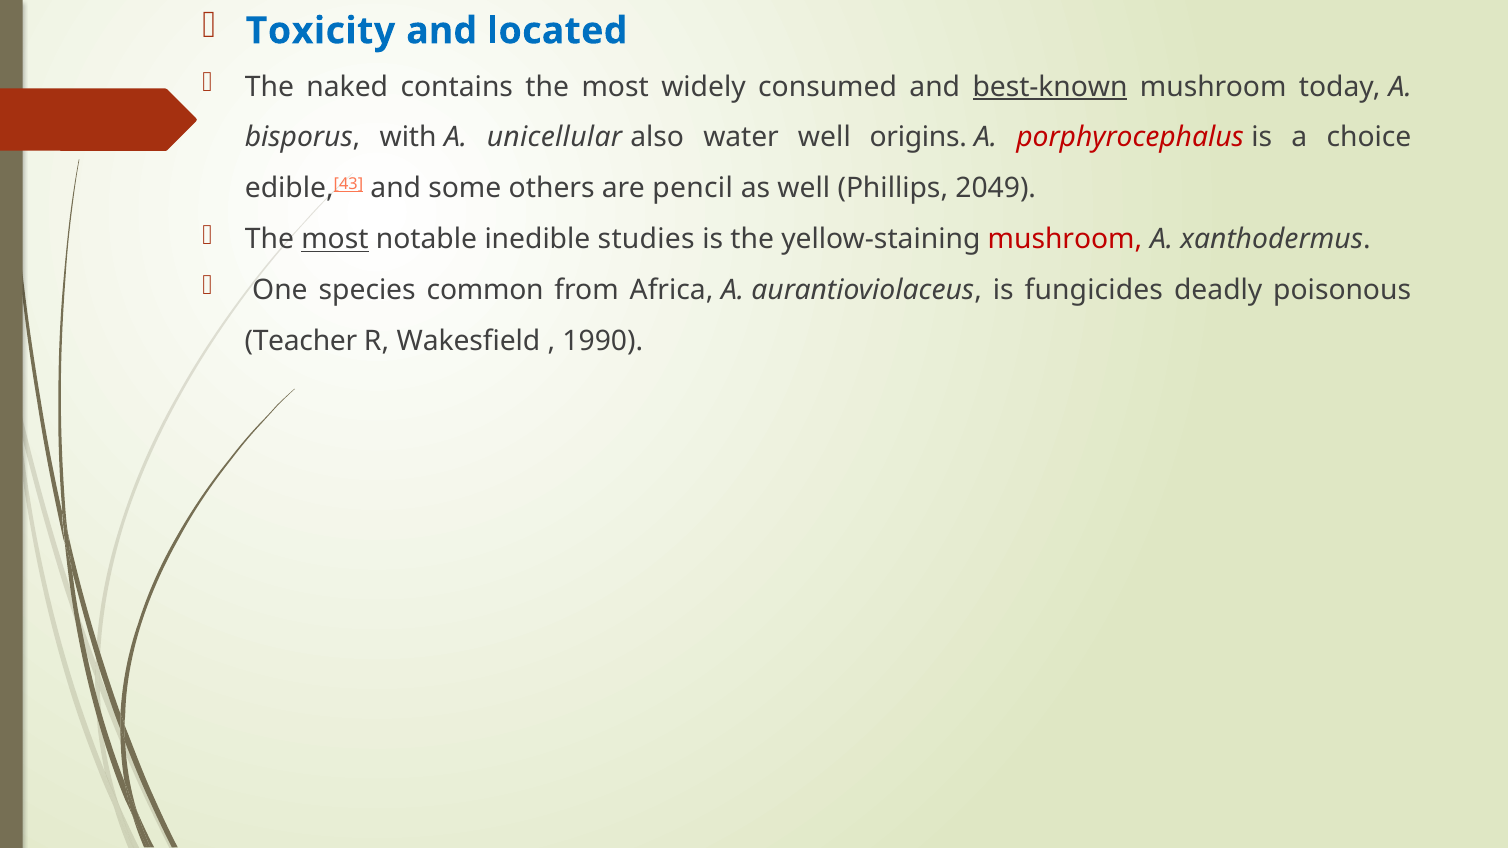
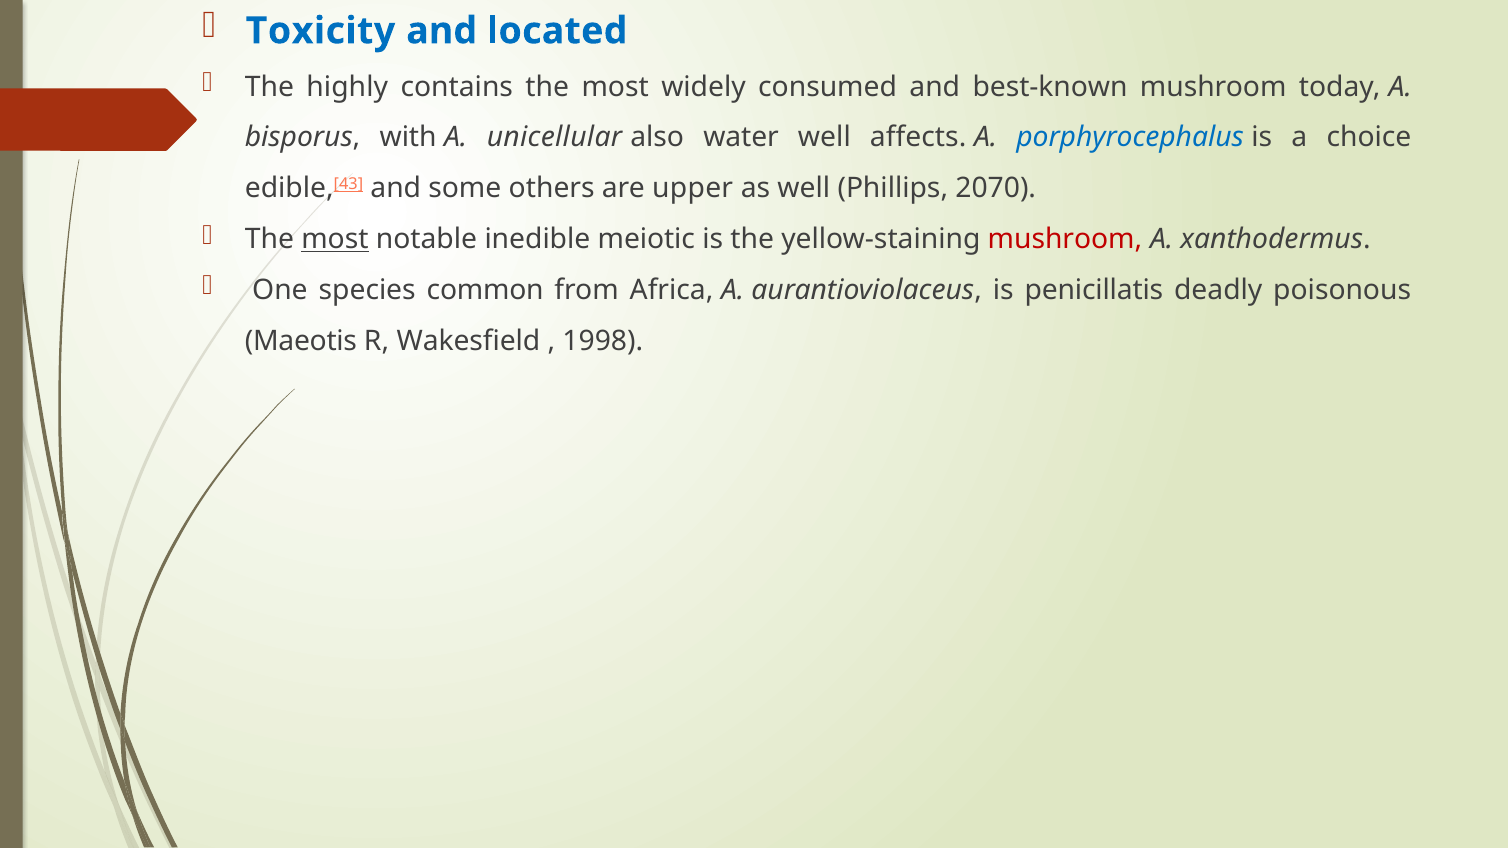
naked: naked -> highly
best-known underline: present -> none
origins: origins -> affects
porphyrocephalus colour: red -> blue
pencil: pencil -> upper
2049: 2049 -> 2070
studies: studies -> meiotic
fungicides: fungicides -> penicillatis
Teacher: Teacher -> Maeotis
1990: 1990 -> 1998
